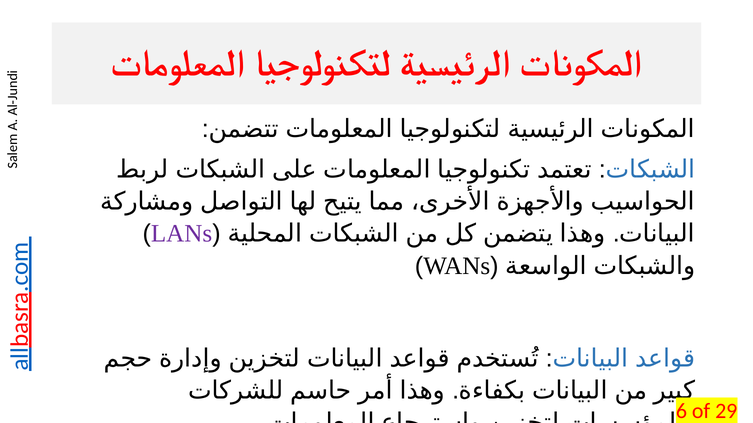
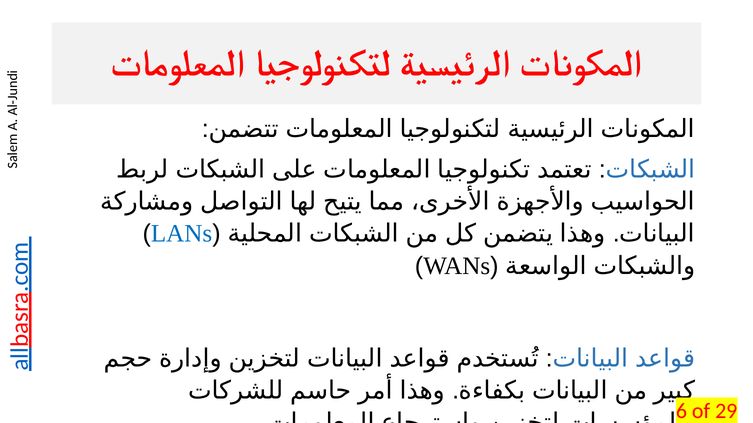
LANs colour: purple -> blue
